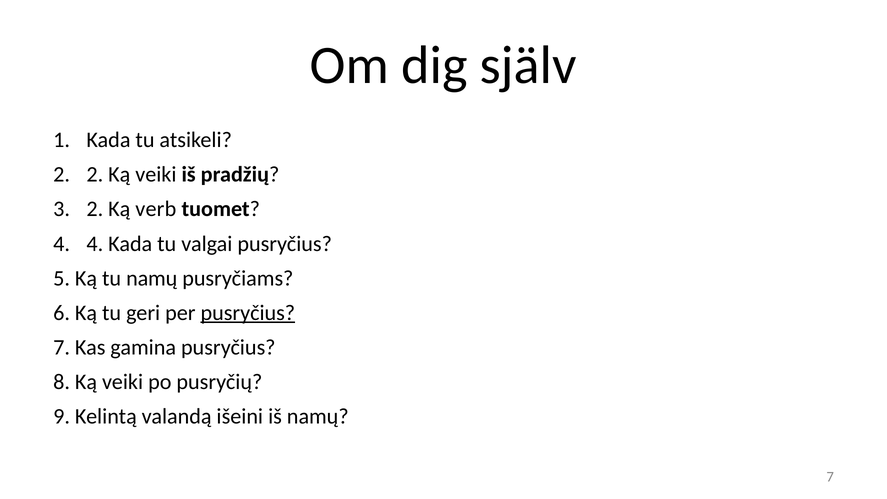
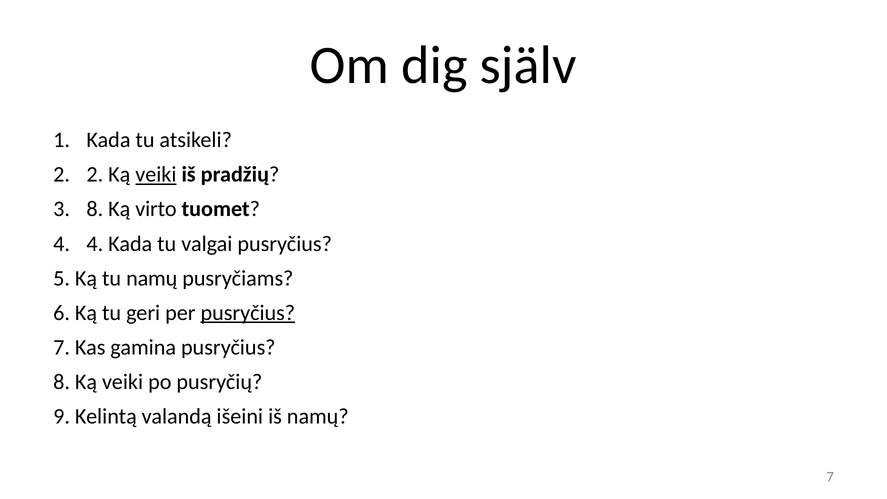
veiki at (156, 175) underline: none -> present
3 2: 2 -> 8
verb: verb -> virto
